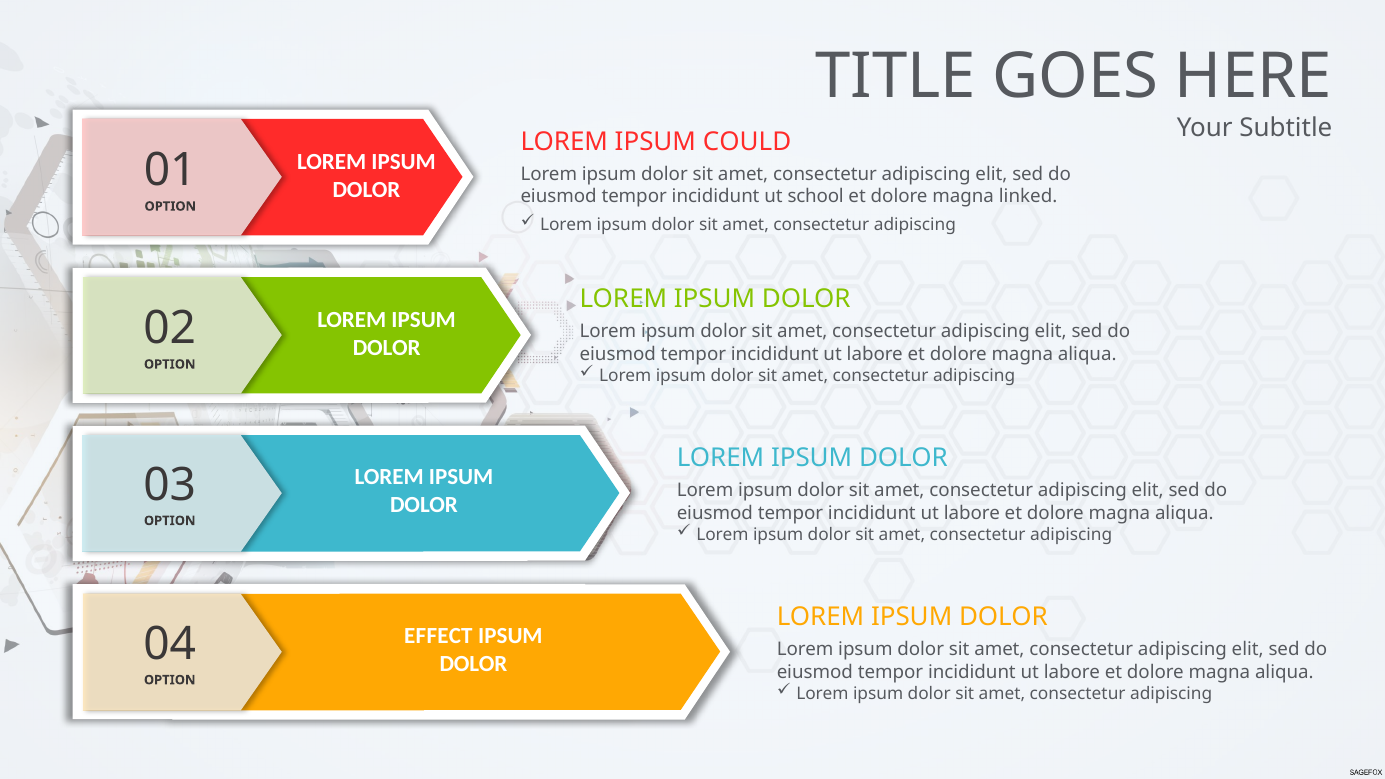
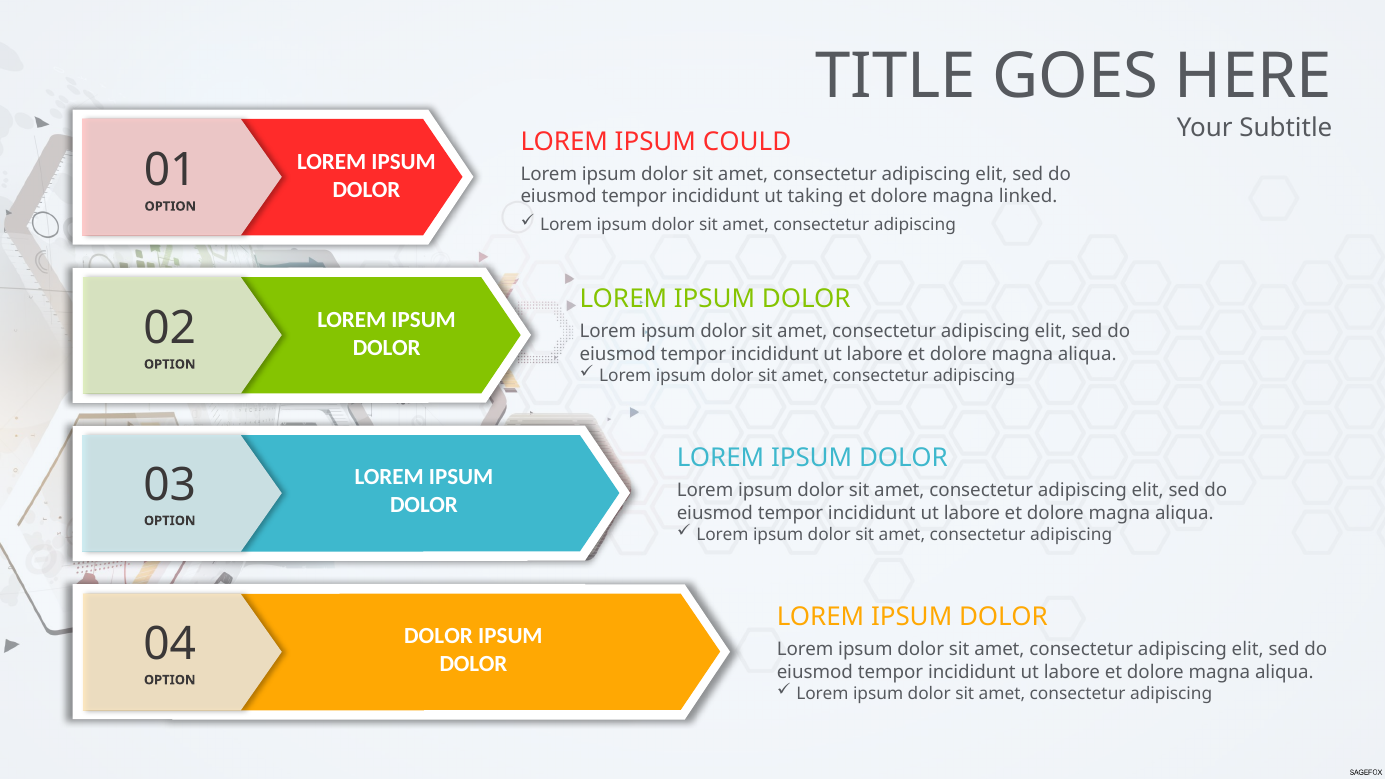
school: school -> taking
EFFECT at (438, 636): EFFECT -> DOLOR
